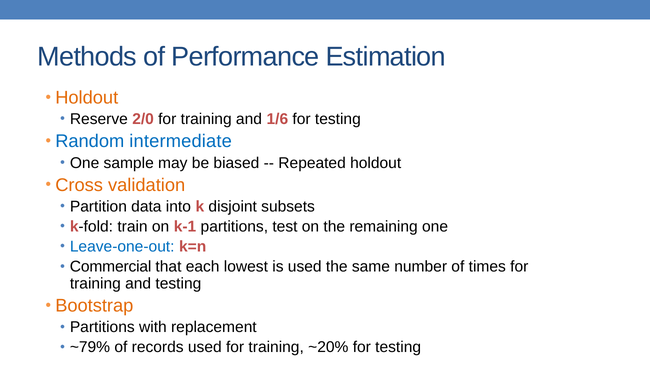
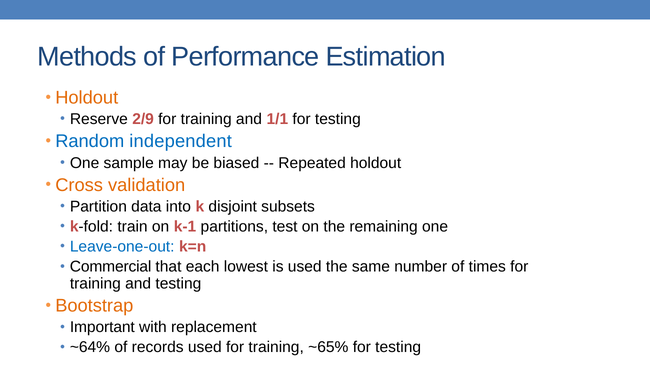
2/0: 2/0 -> 2/9
1/6: 1/6 -> 1/1
intermediate: intermediate -> independent
Partitions at (102, 327): Partitions -> Important
~79%: ~79% -> ~64%
~20%: ~20% -> ~65%
